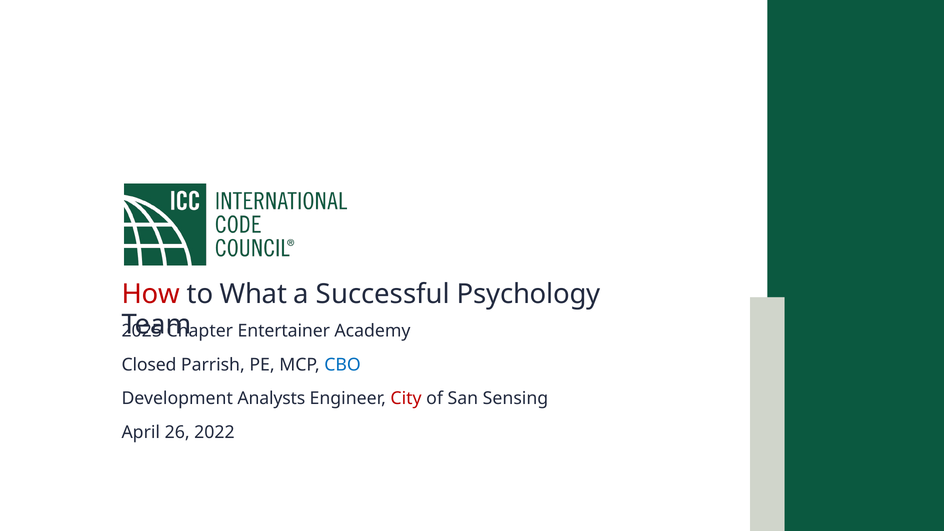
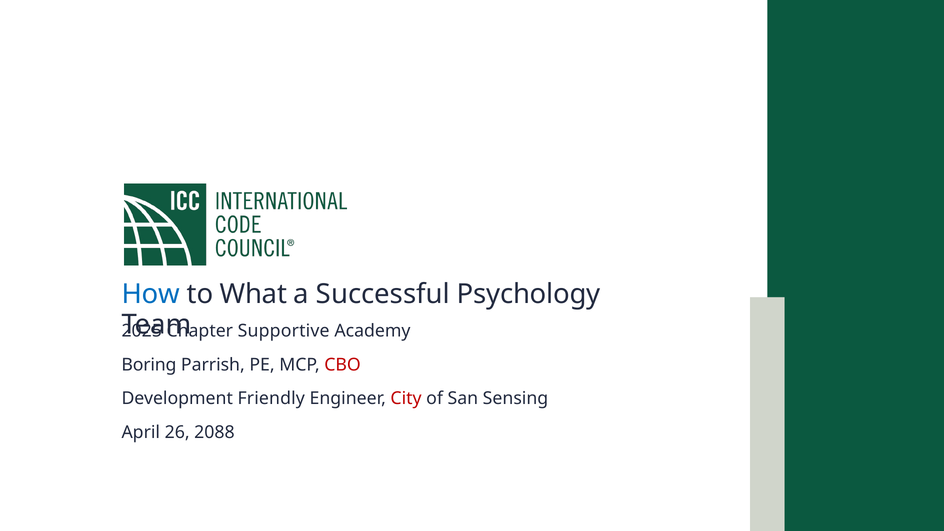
How colour: red -> blue
Entertainer: Entertainer -> Supportive
Closed: Closed -> Boring
CBO colour: blue -> red
Analysts: Analysts -> Friendly
2022: 2022 -> 2088
